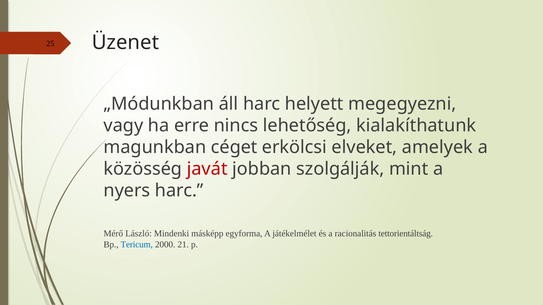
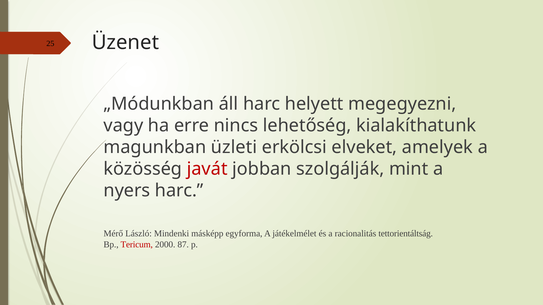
céget: céget -> üzleti
Tericum colour: blue -> red
21: 21 -> 87
